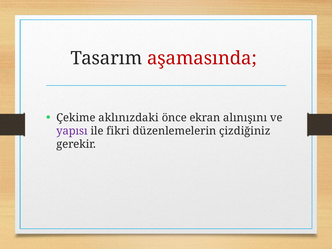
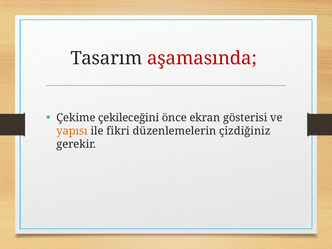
aklınızdaki: aklınızdaki -> çekileceğini
alınışını: alınışını -> gösterisi
yapısı colour: purple -> orange
